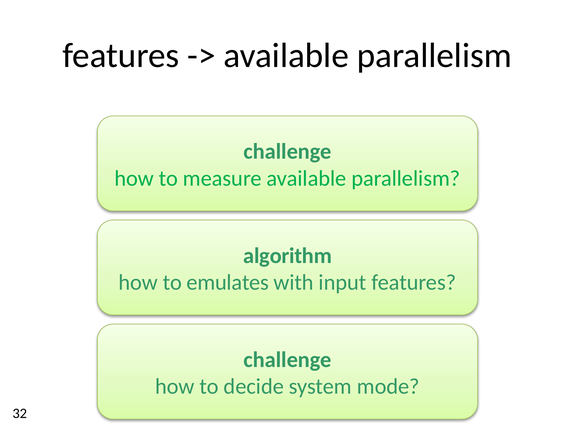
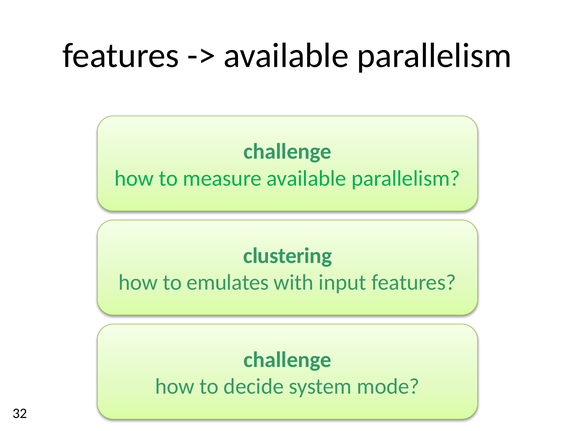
algorithm: algorithm -> clustering
